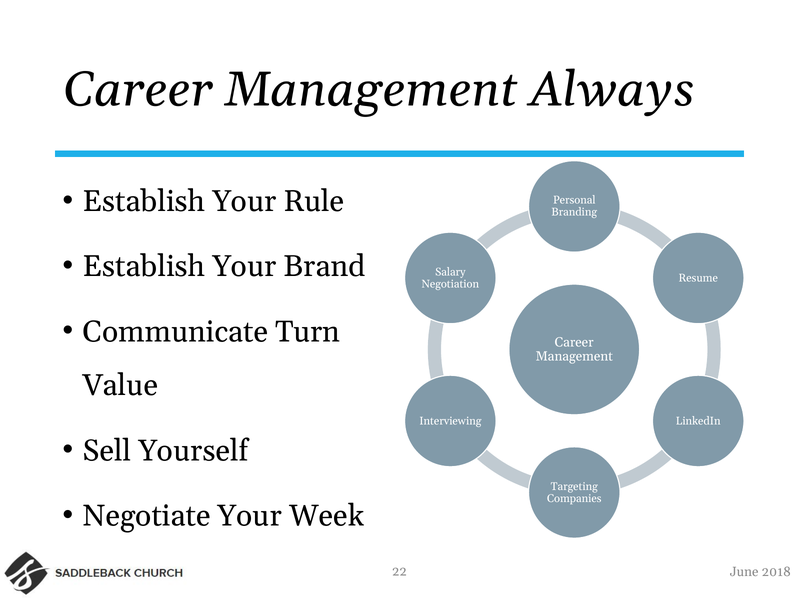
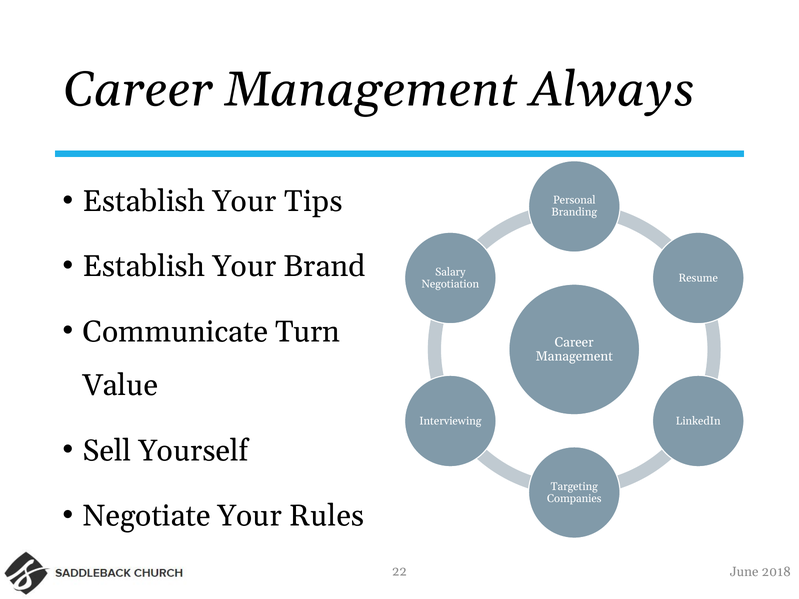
Rule: Rule -> Tips
Week: Week -> Rules
